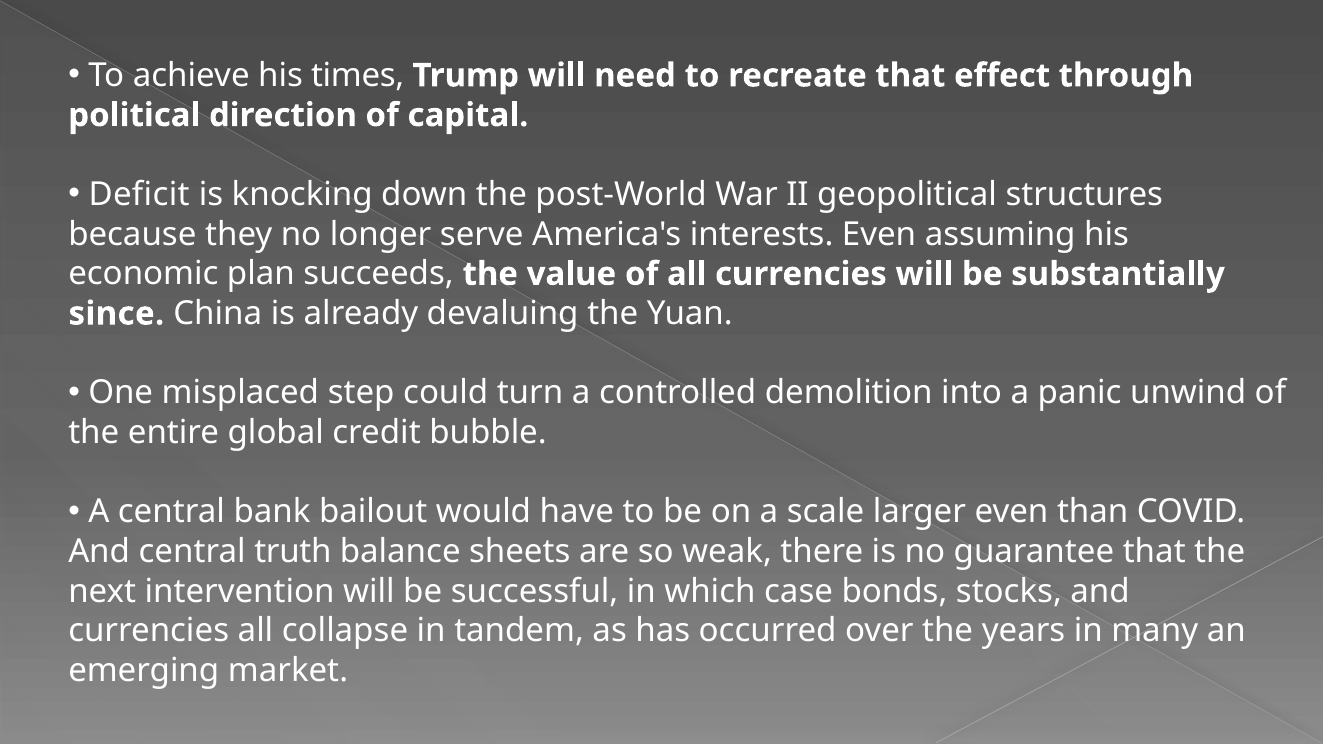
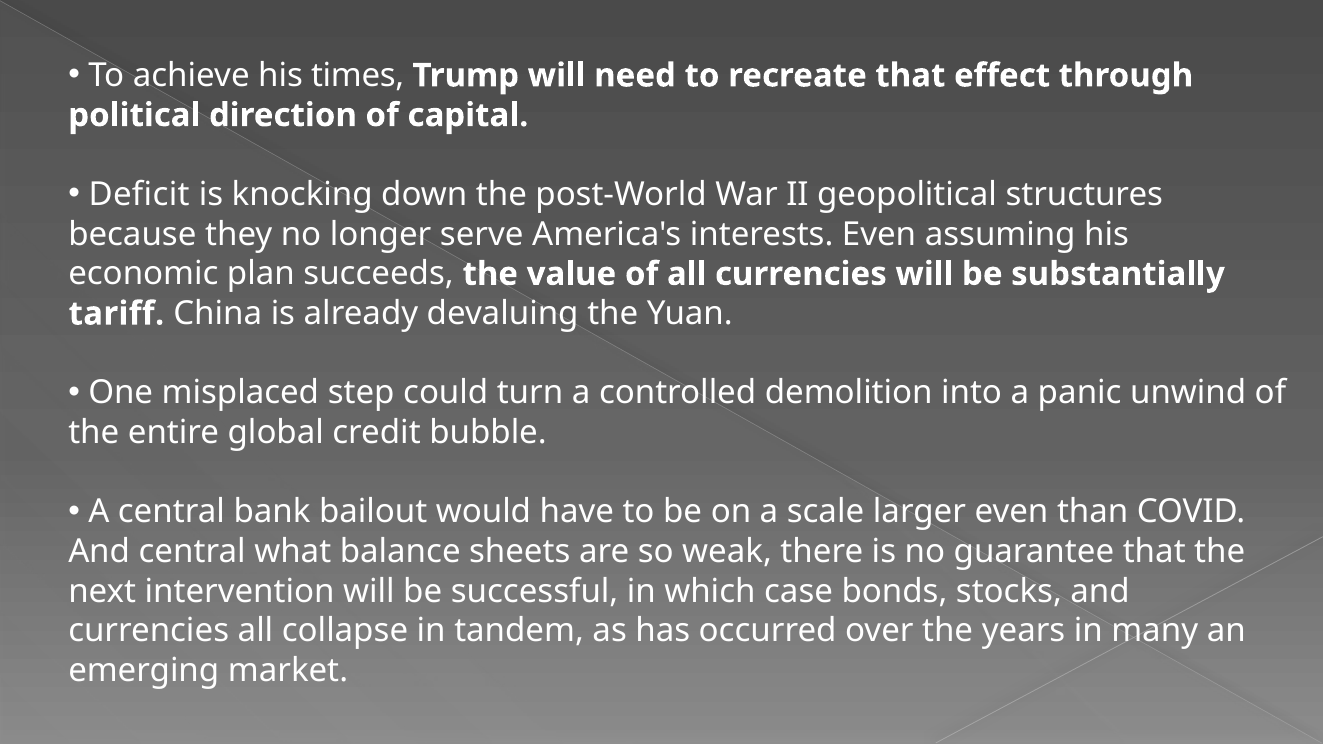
since: since -> tariff
truth: truth -> what
